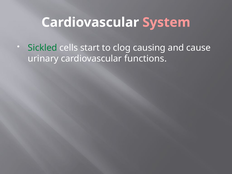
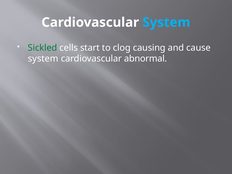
System at (166, 22) colour: pink -> light blue
urinary at (43, 59): urinary -> system
functions: functions -> abnormal
